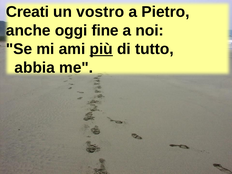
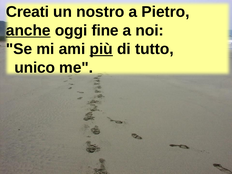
vostro: vostro -> nostro
anche underline: none -> present
abbia: abbia -> unico
